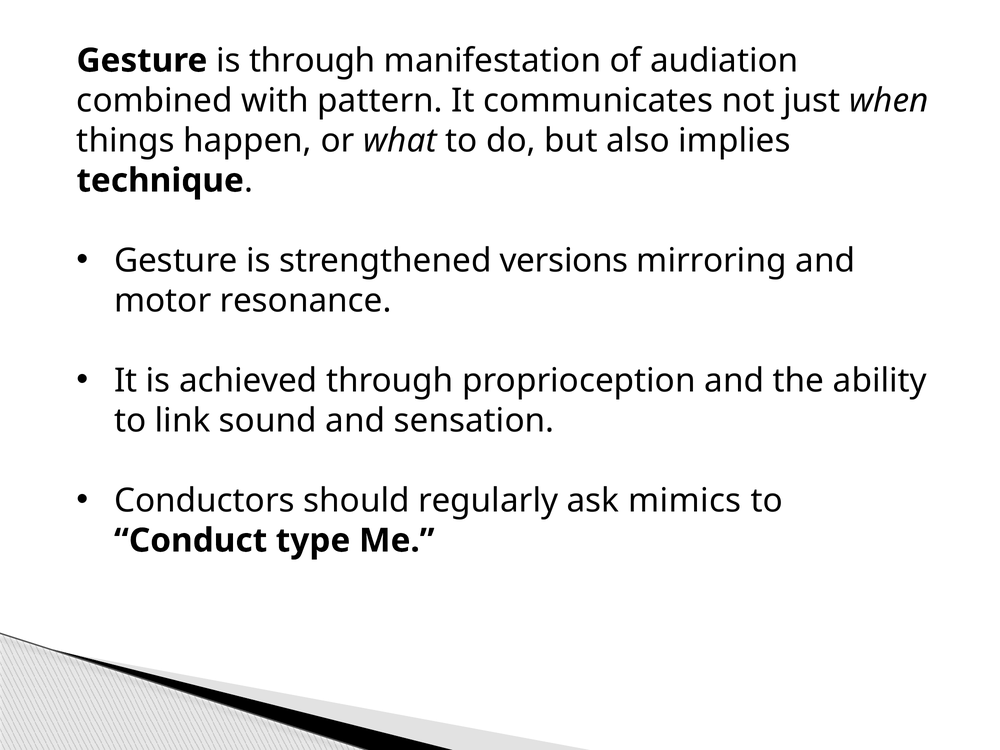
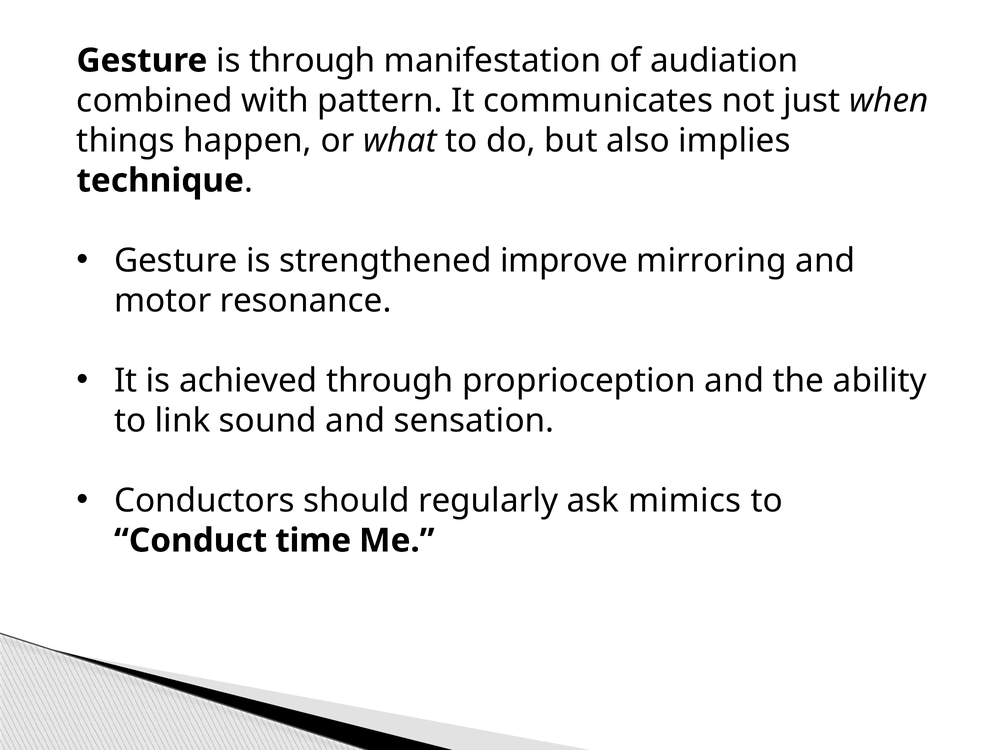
versions: versions -> improve
type: type -> time
